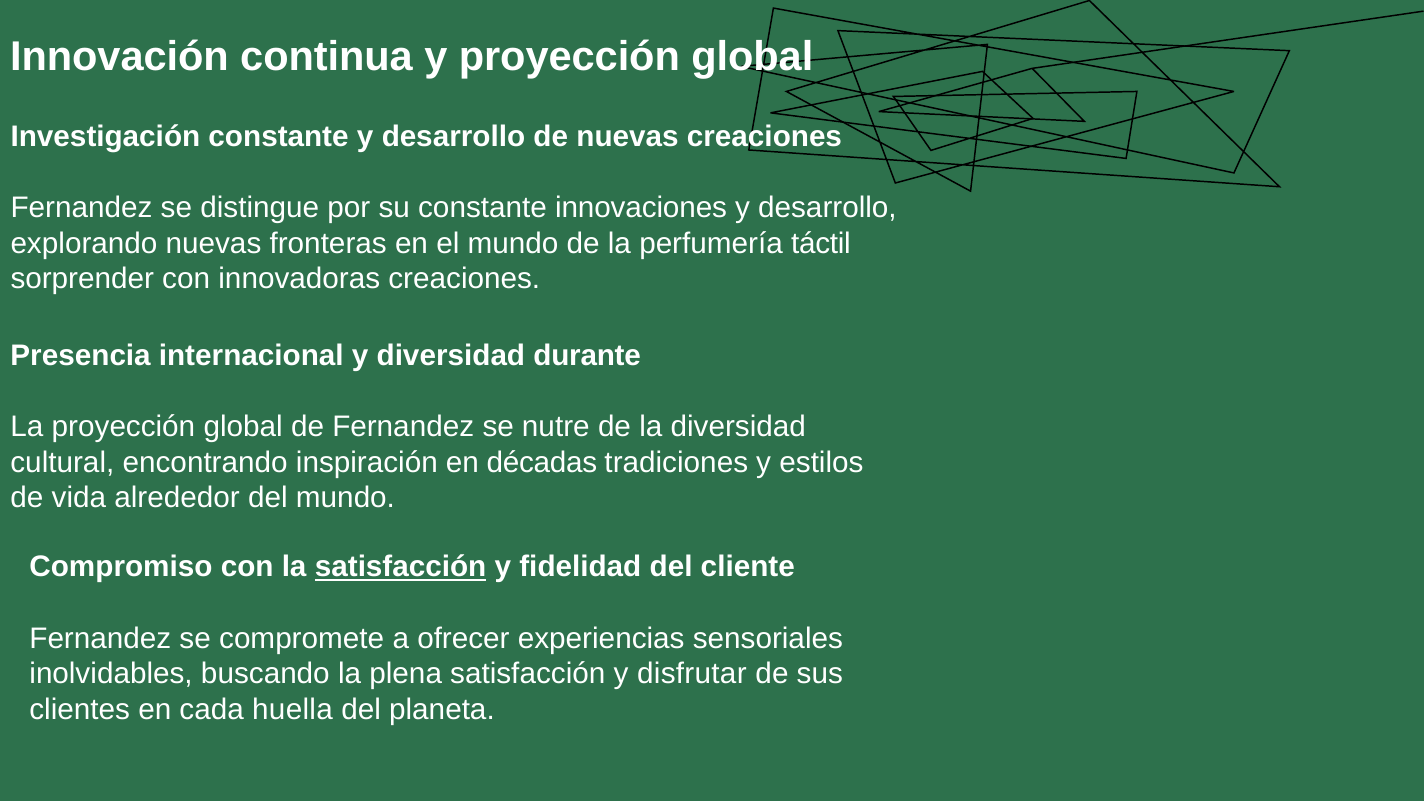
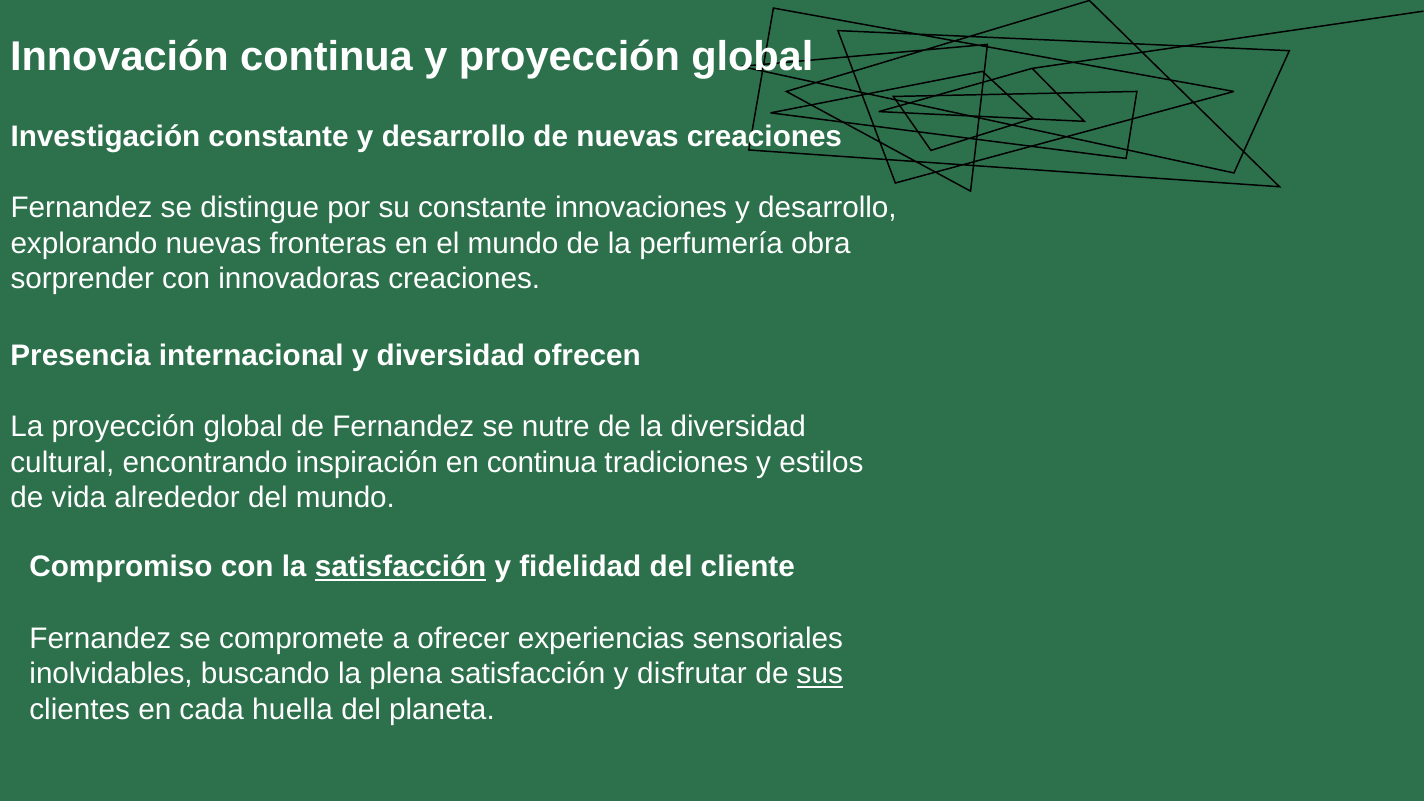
táctil: táctil -> obra
durante: durante -> ofrecen
en décadas: décadas -> continua
sus underline: none -> present
